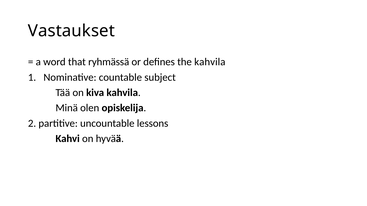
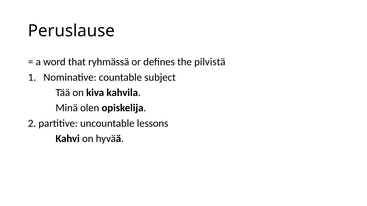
Vastaukset: Vastaukset -> Peruslause
the kahvila: kahvila -> pilvistä
